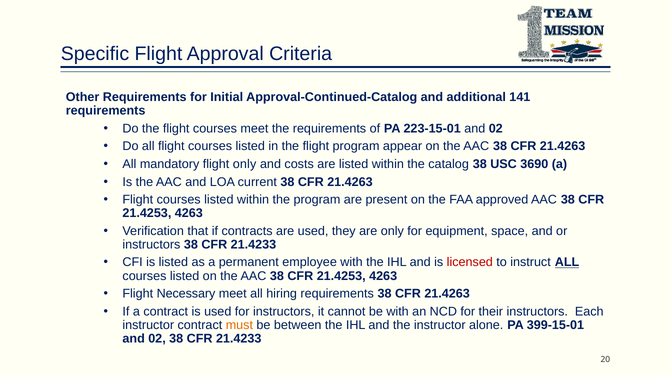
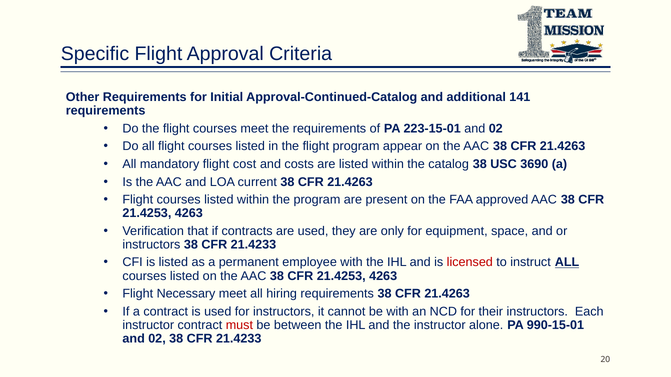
flight only: only -> cost
must colour: orange -> red
399-15-01: 399-15-01 -> 990-15-01
